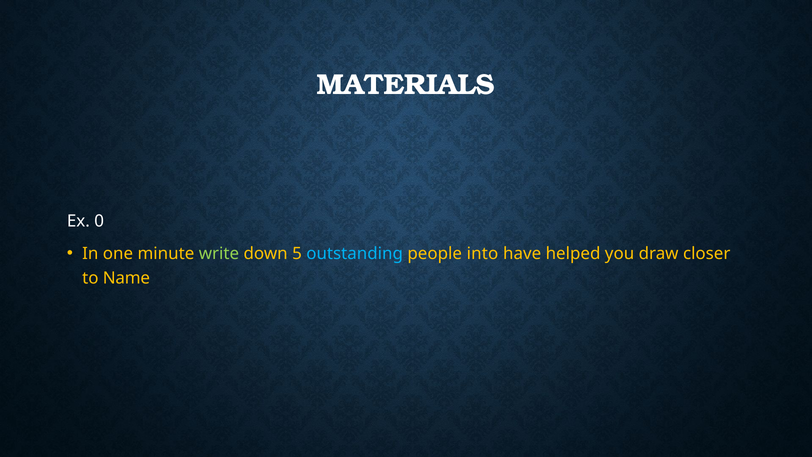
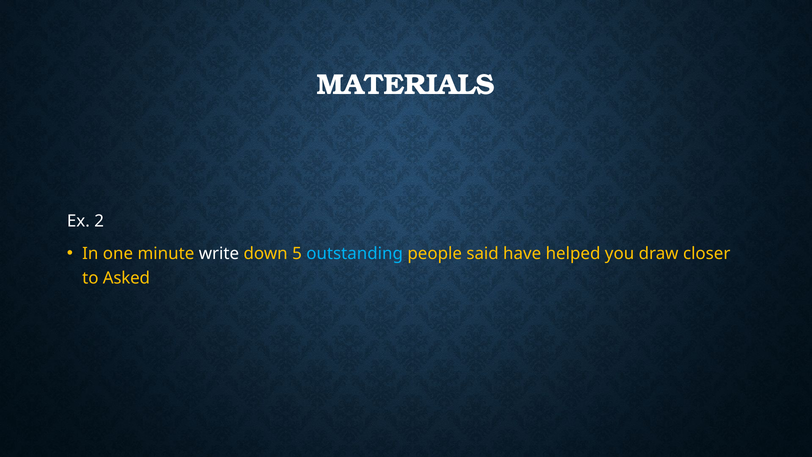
0: 0 -> 2
write colour: light green -> white
into: into -> said
Name: Name -> Asked
